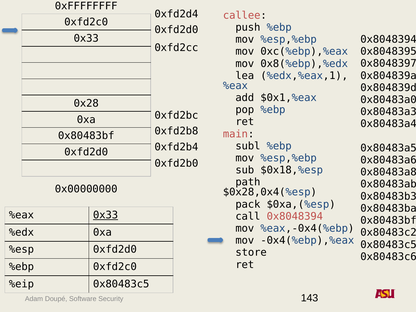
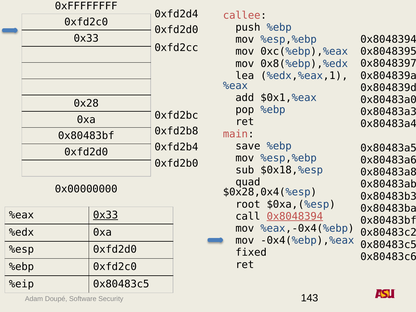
subl: subl -> save
path: path -> quad
pack: pack -> root
0x8048394 at (295, 216) underline: none -> present
store: store -> fixed
